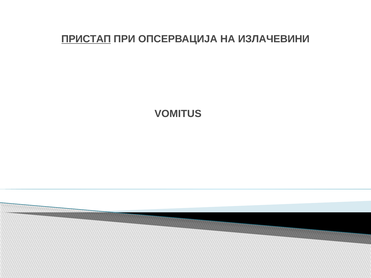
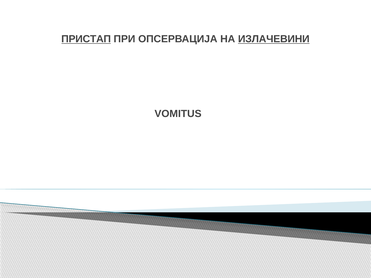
ИЗЛАЧЕВИНИ underline: none -> present
